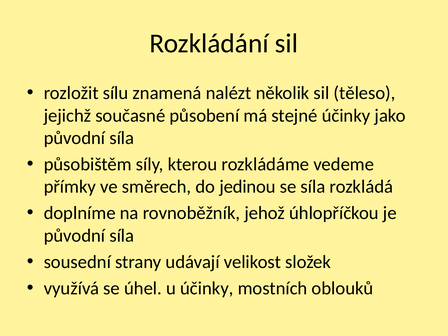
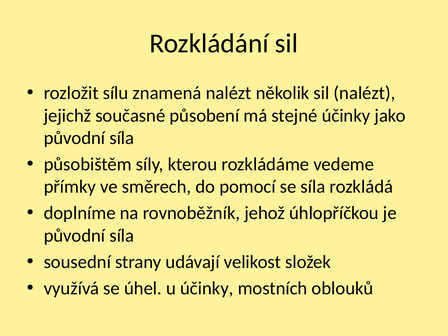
sil těleso: těleso -> nalézt
jedinou: jedinou -> pomocí
